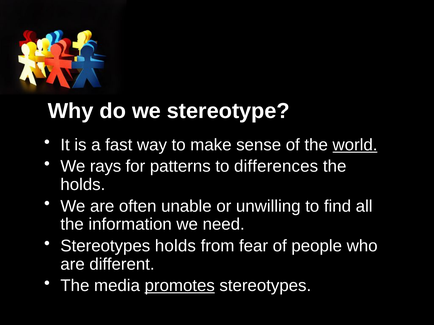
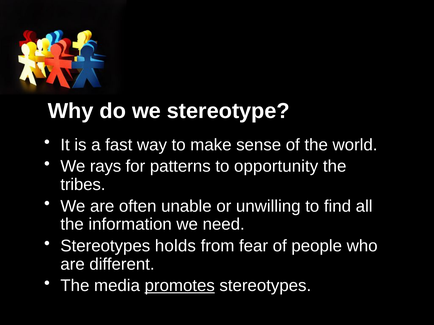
world underline: present -> none
differences: differences -> opportunity
holds at (83, 185): holds -> tribes
